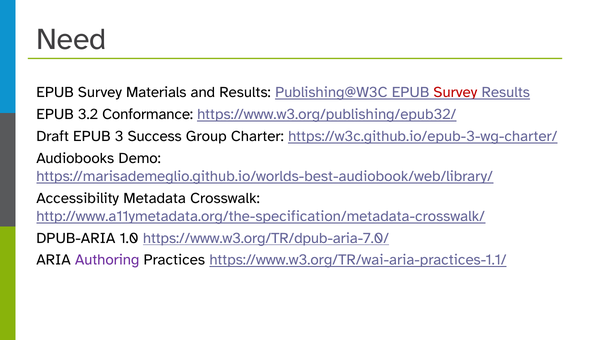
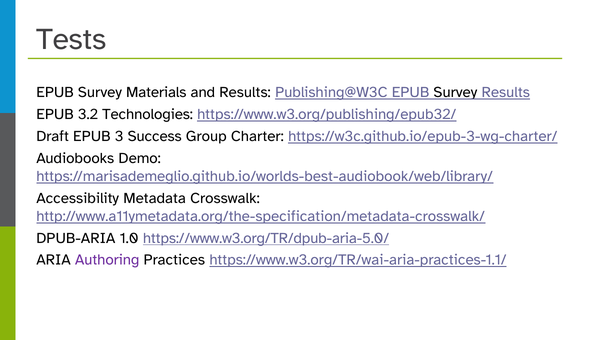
Need: Need -> Tests
Survey at (455, 93) colour: red -> black
Conformance: Conformance -> Technologies
https://www.w3.org/TR/dpub-aria-7.0/: https://www.w3.org/TR/dpub-aria-7.0/ -> https://www.w3.org/TR/dpub-aria-5.0/
